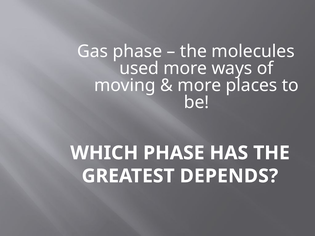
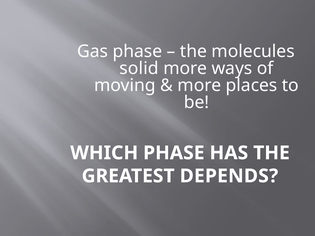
used: used -> solid
